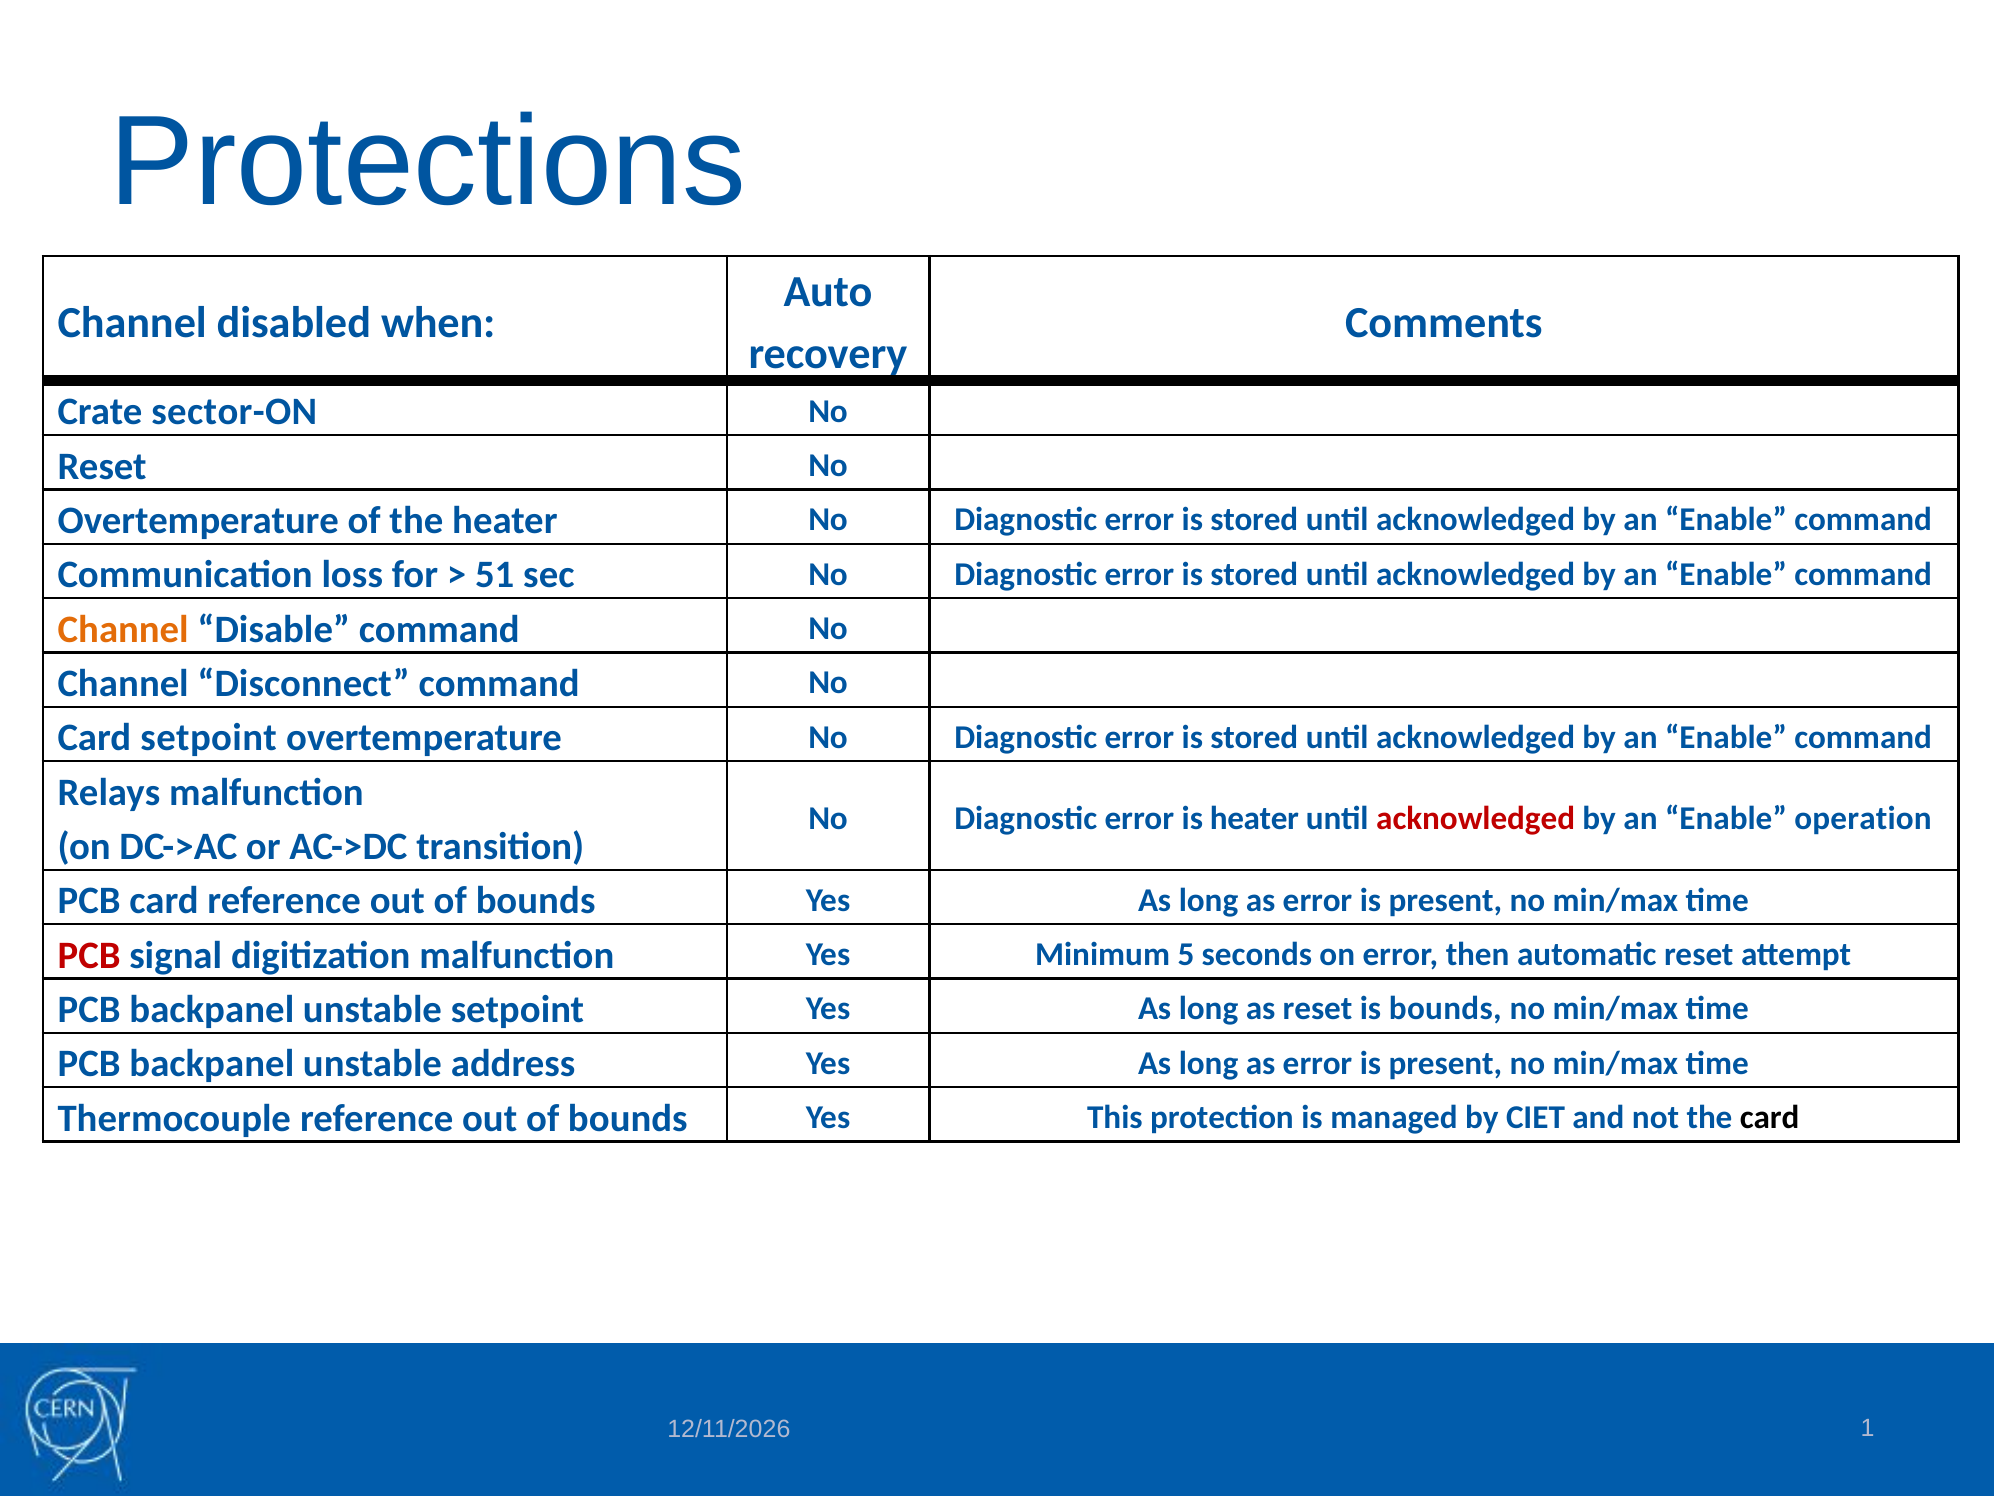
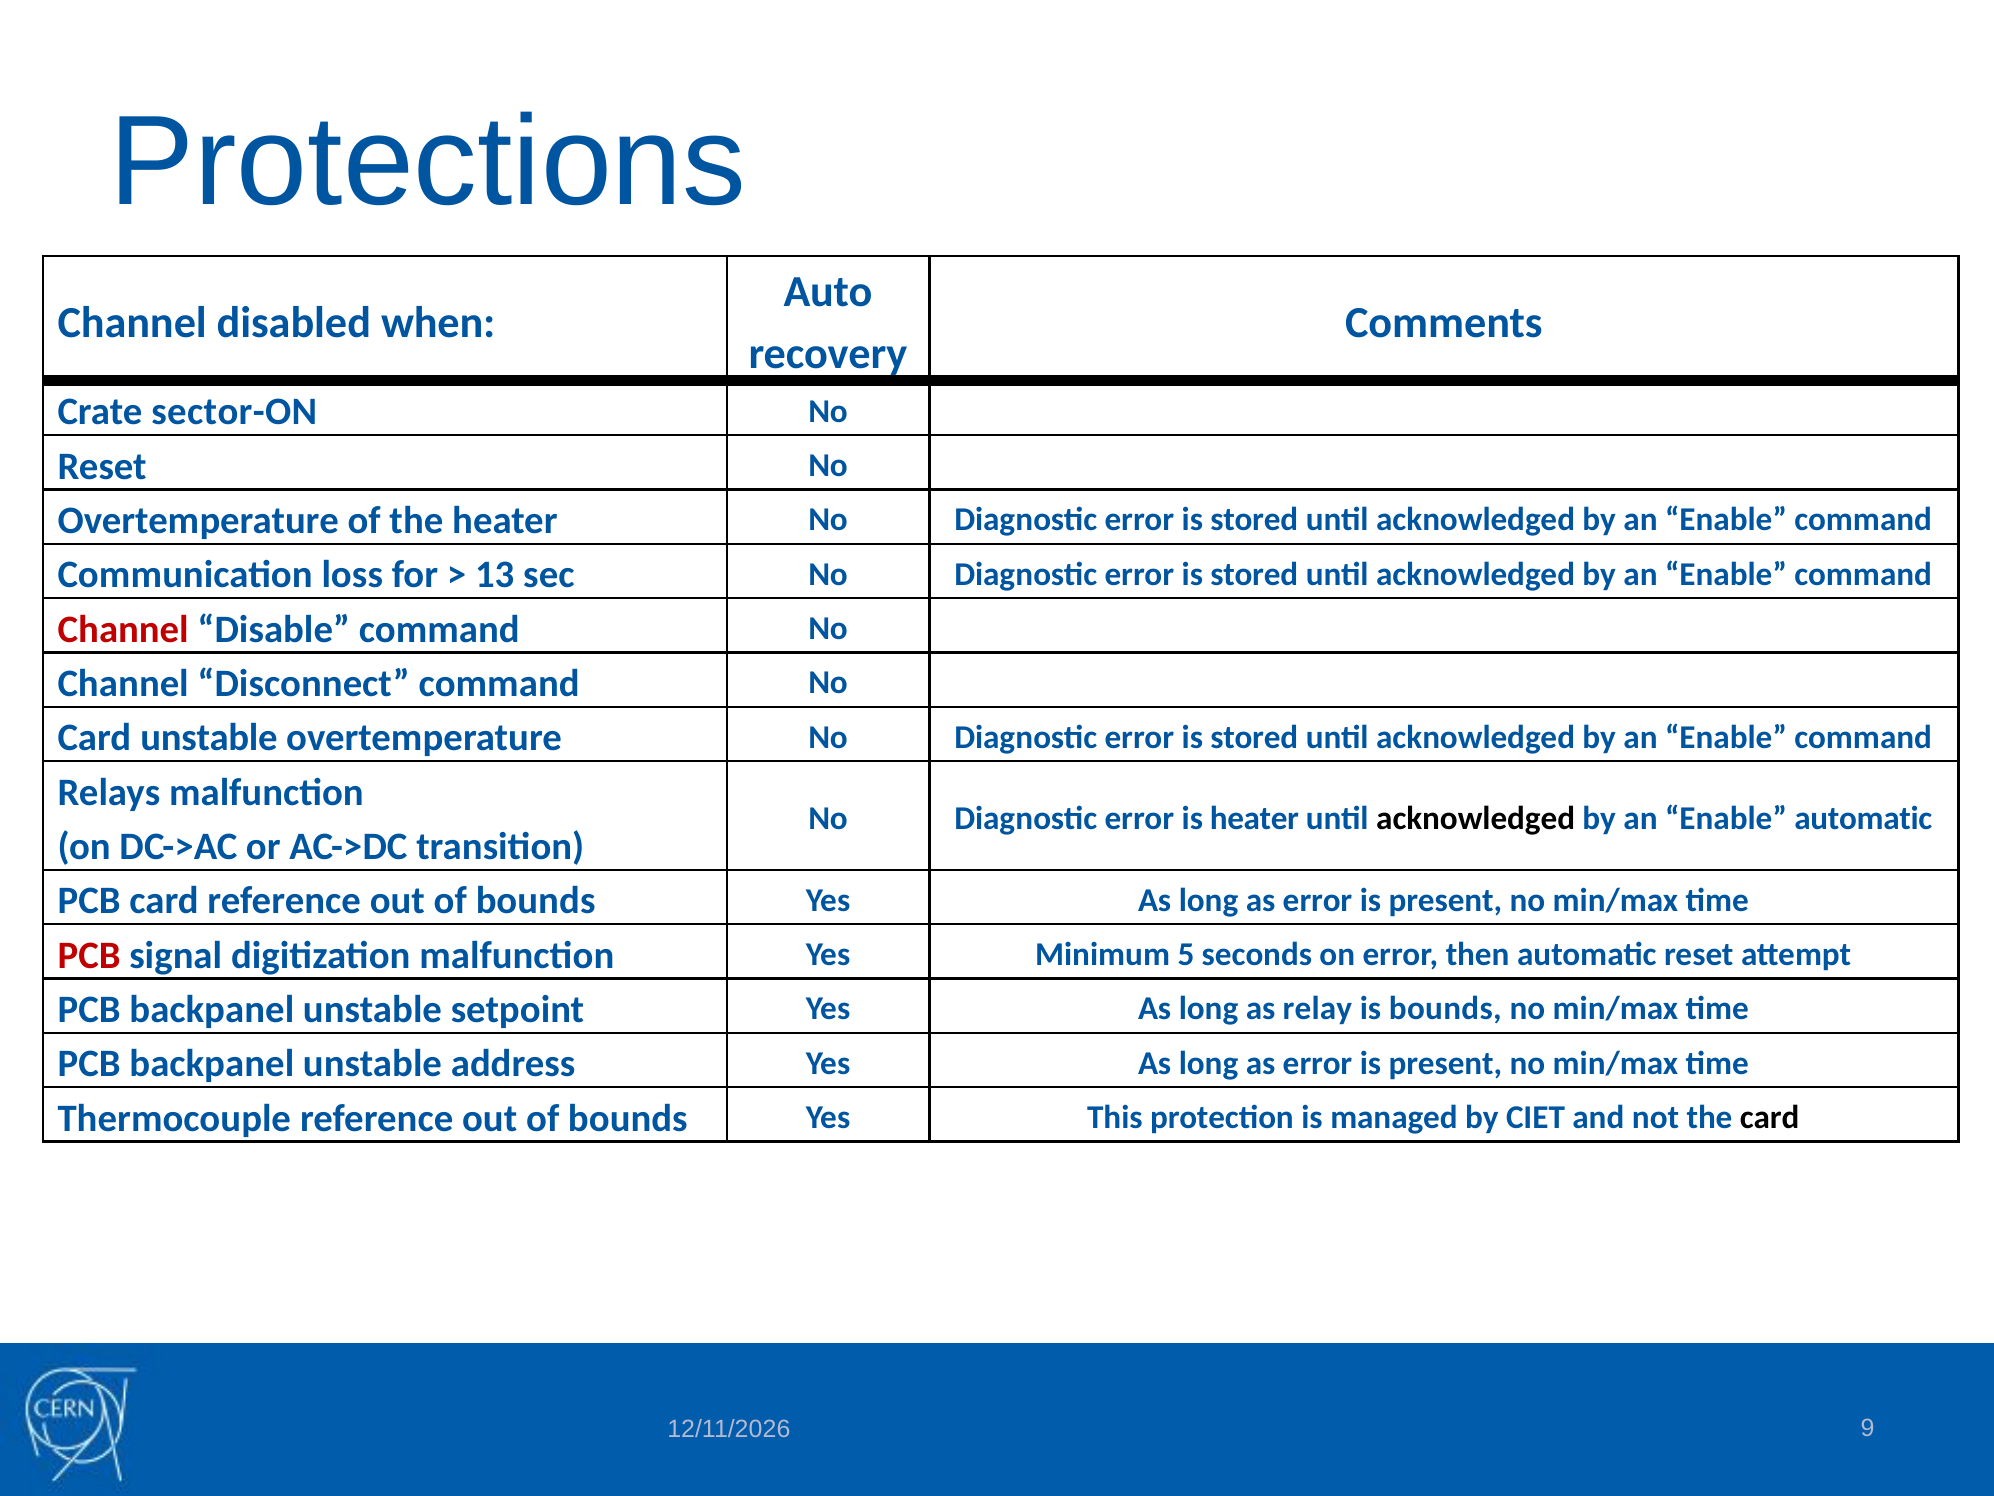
51: 51 -> 13
Channel at (123, 629) colour: orange -> red
Card setpoint: setpoint -> unstable
acknowledged at (1476, 819) colour: red -> black
Enable operation: operation -> automatic
as reset: reset -> relay
1: 1 -> 9
